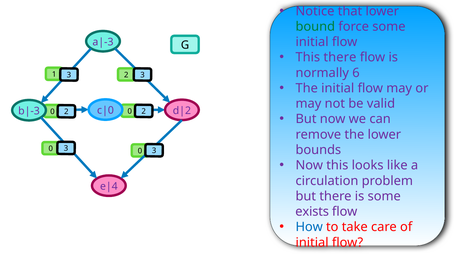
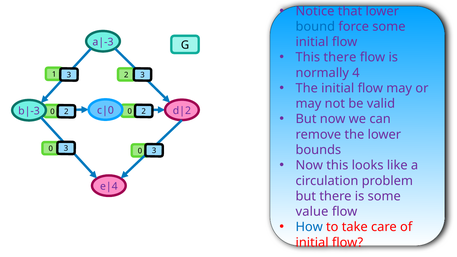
bound colour: green -> blue
6: 6 -> 4
exists: exists -> value
